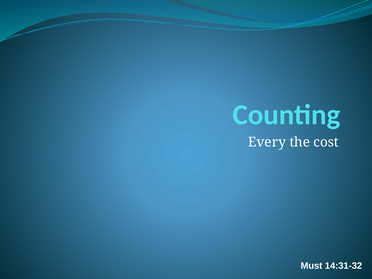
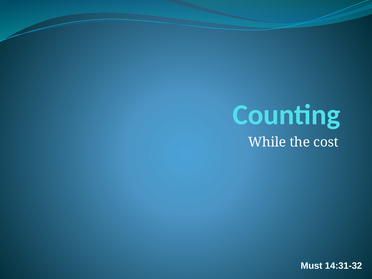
Every: Every -> While
